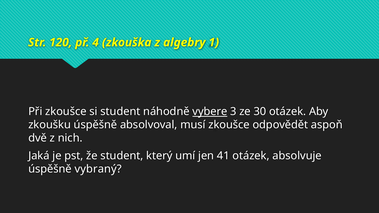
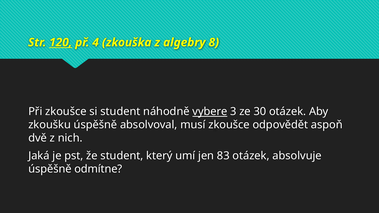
120 underline: none -> present
1: 1 -> 8
41: 41 -> 83
vybraný: vybraný -> odmítne
